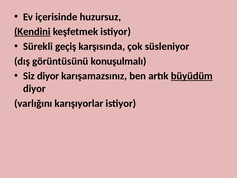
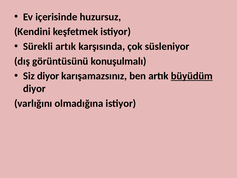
Kendini underline: present -> none
Sürekli geçiş: geçiş -> artık
karışıyorlar: karışıyorlar -> olmadığına
